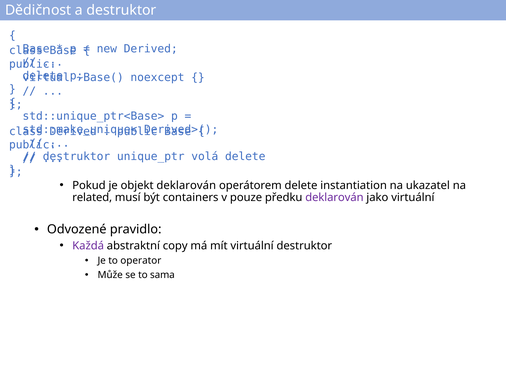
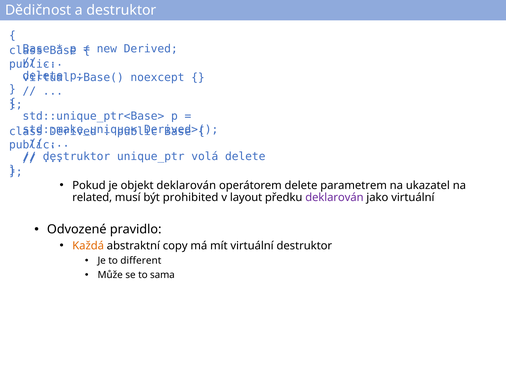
instantiation: instantiation -> parametrem
containers: containers -> prohibited
pouze: pouze -> layout
Každá colour: purple -> orange
operator: operator -> different
